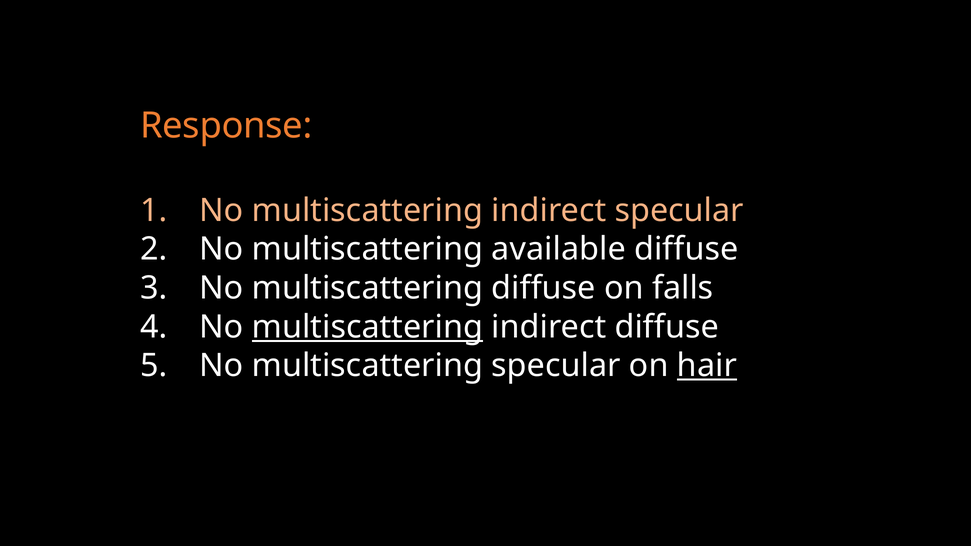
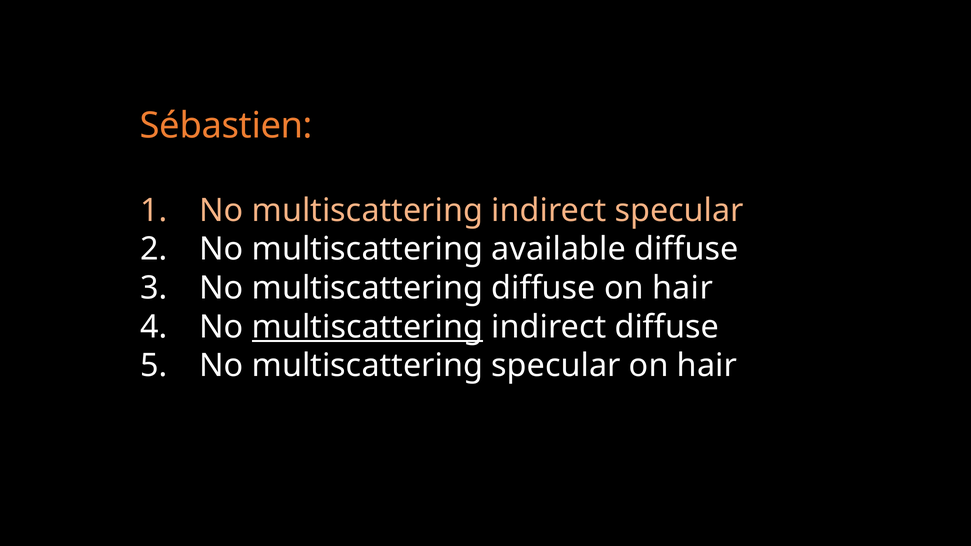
Response: Response -> Sébastien
diffuse on falls: falls -> hair
hair at (707, 366) underline: present -> none
